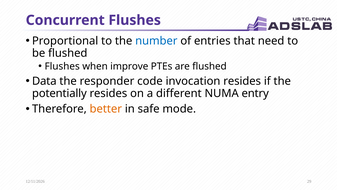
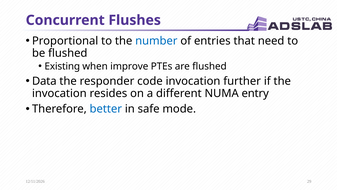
Flushes at (62, 66): Flushes -> Existing
invocation resides: resides -> further
potentially at (59, 93): potentially -> invocation
better colour: orange -> blue
